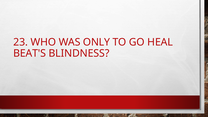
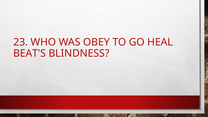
ONLY: ONLY -> OBEY
